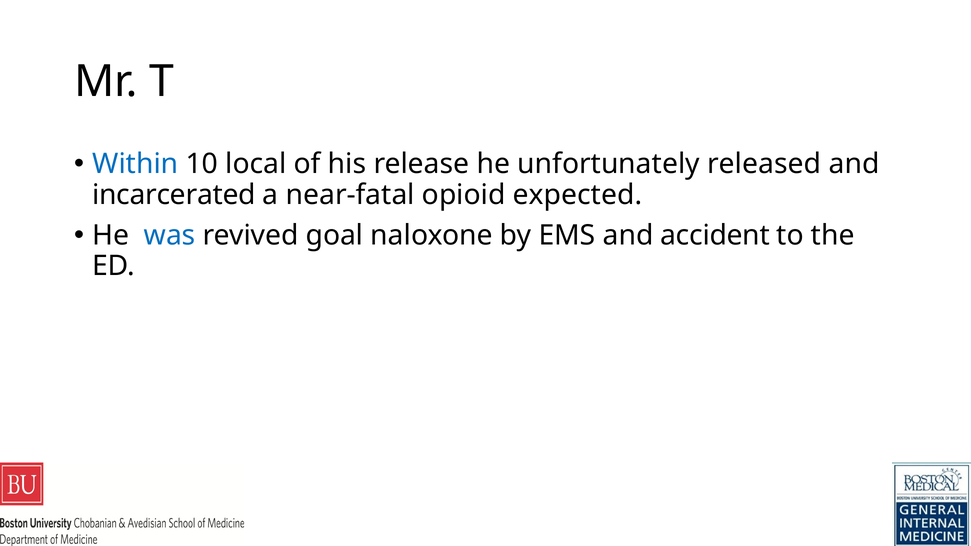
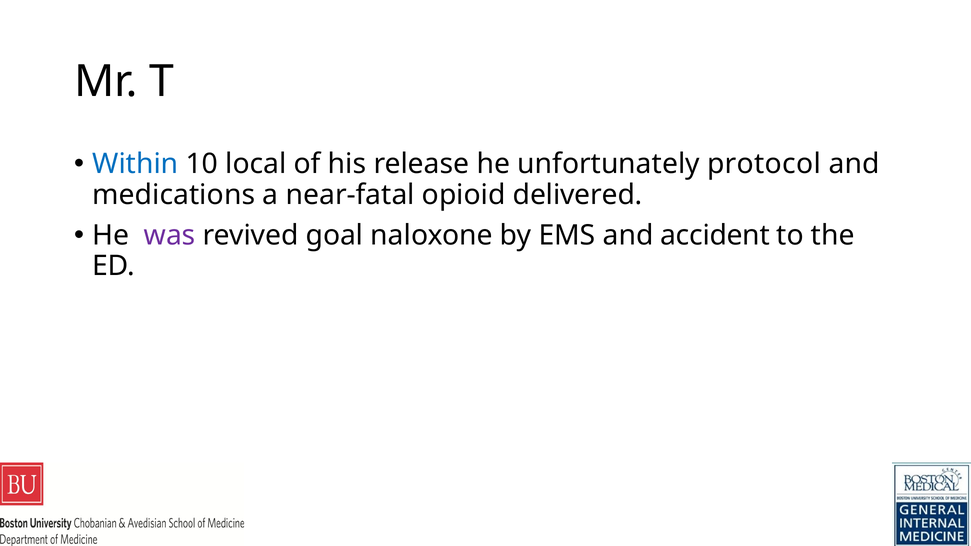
released: released -> protocol
incarcerated: incarcerated -> medications
expected: expected -> delivered
was colour: blue -> purple
